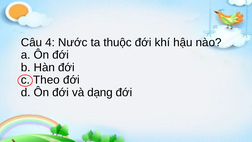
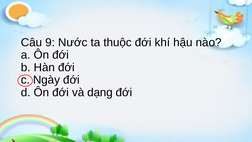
4: 4 -> 9
Theo: Theo -> Ngày
